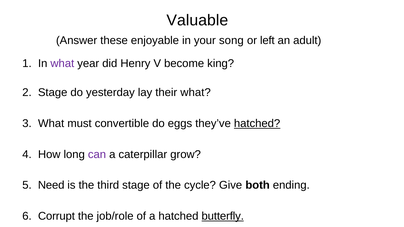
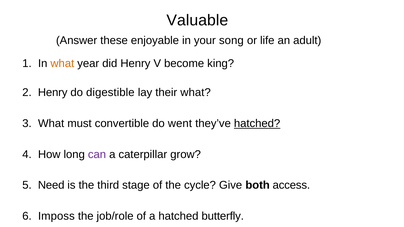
left: left -> life
what at (62, 64) colour: purple -> orange
Stage at (53, 93): Stage -> Henry
yesterday: yesterday -> digestible
eggs: eggs -> went
ending: ending -> access
Corrupt: Corrupt -> Imposs
butterfly underline: present -> none
